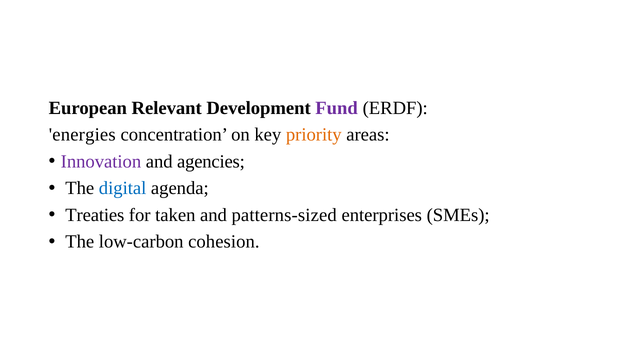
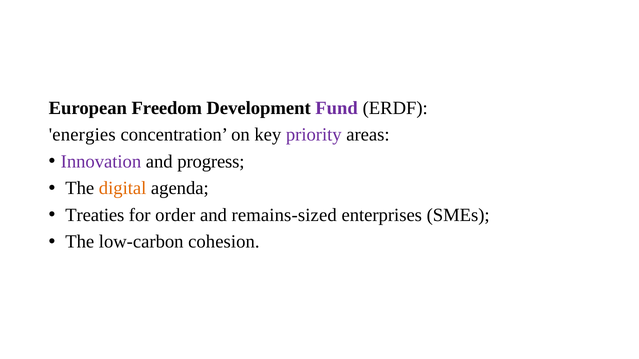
Relevant: Relevant -> Freedom
priority colour: orange -> purple
agencies: agencies -> progress
digital colour: blue -> orange
taken: taken -> order
patterns-sized: patterns-sized -> remains-sized
